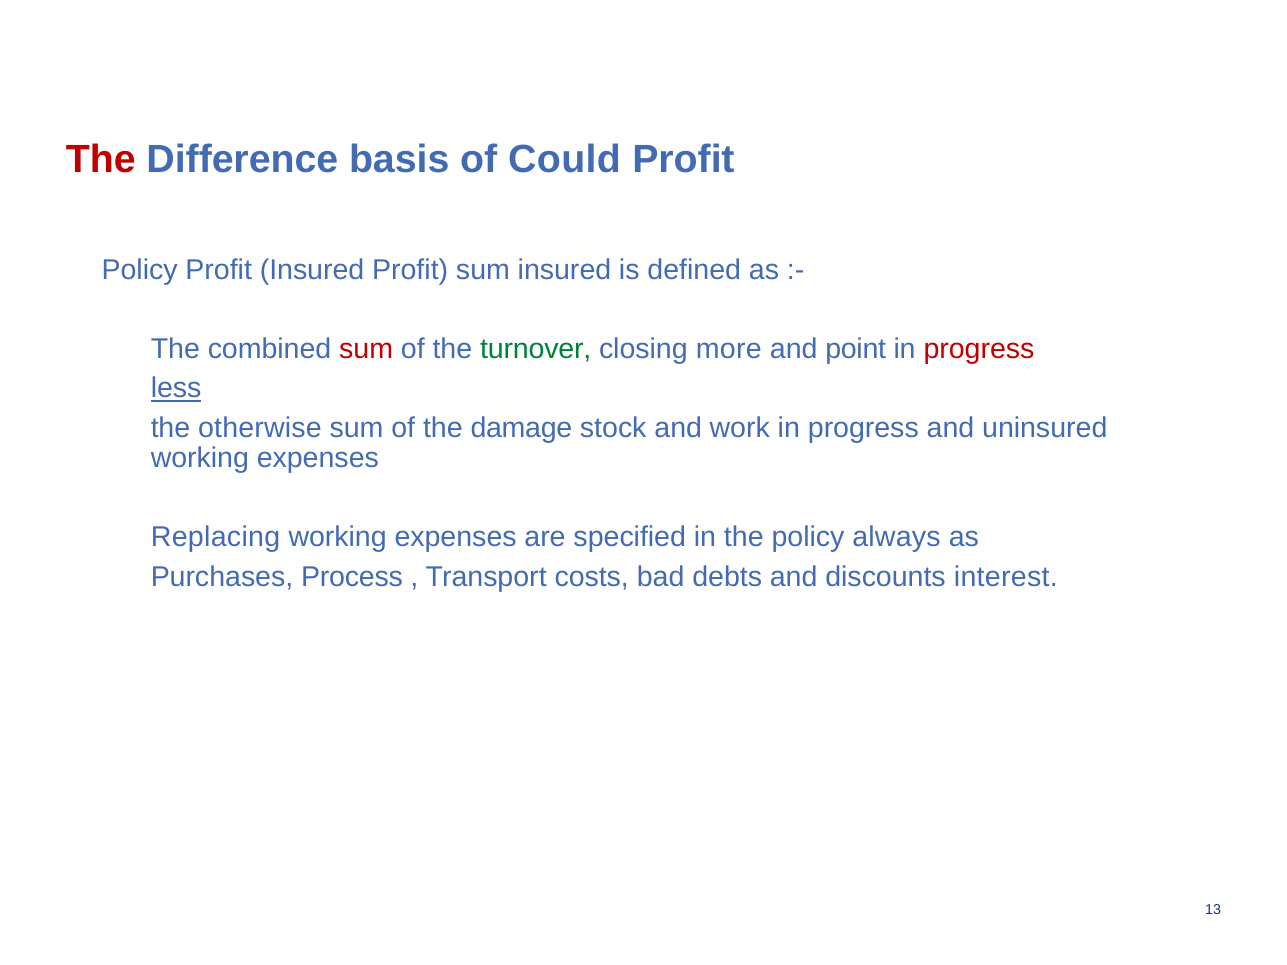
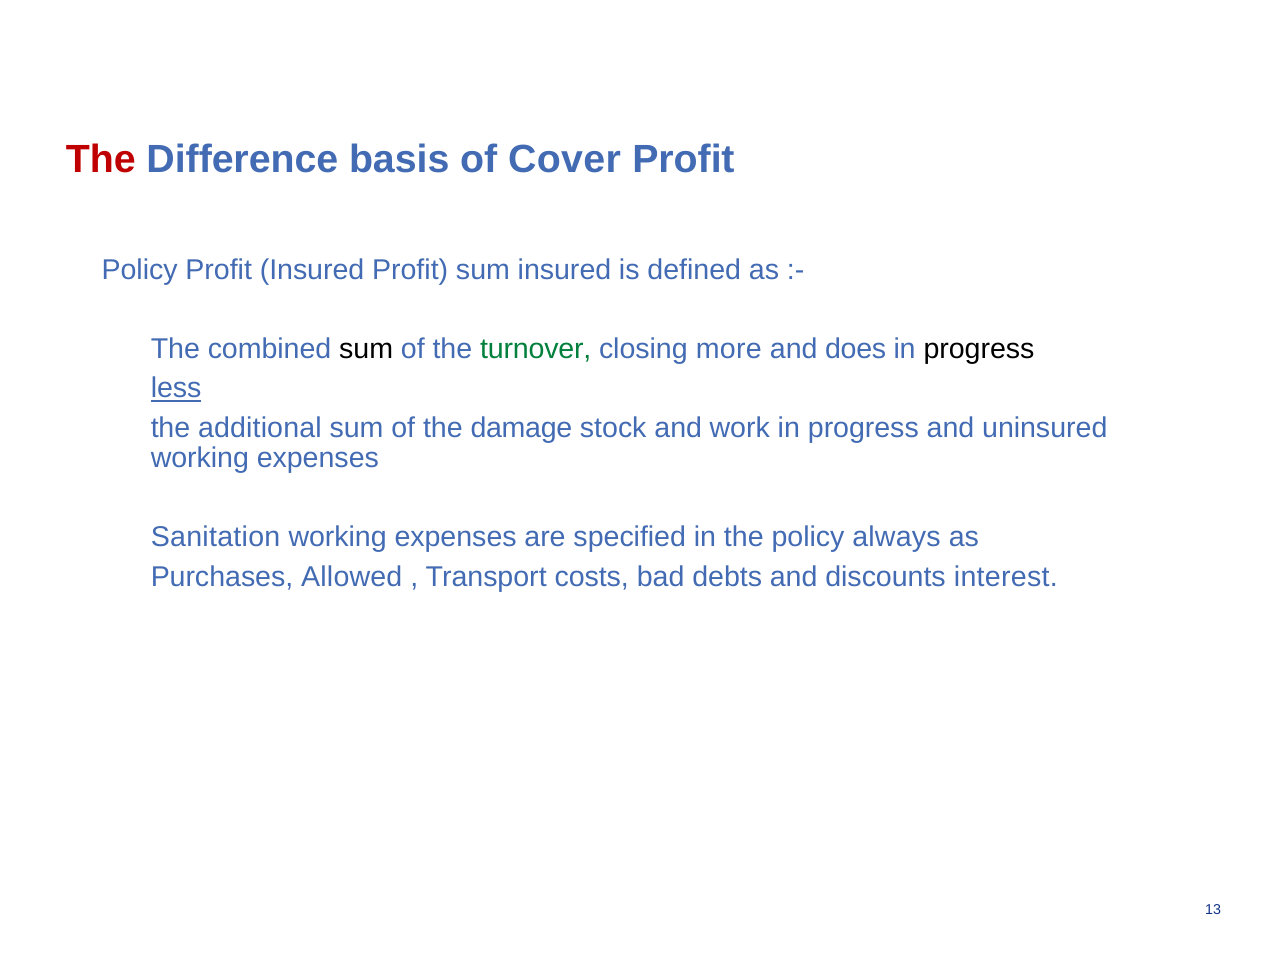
Could: Could -> Cover
sum at (366, 349) colour: red -> black
point: point -> does
progress at (979, 349) colour: red -> black
otherwise: otherwise -> additional
Replacing: Replacing -> Sanitation
Process: Process -> Allowed
